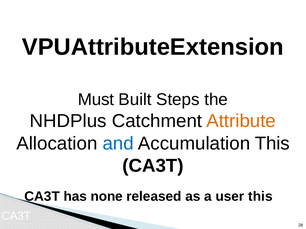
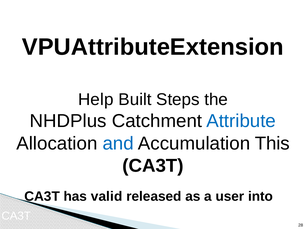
Must: Must -> Help
Attribute colour: orange -> blue
none: none -> valid
user this: this -> into
